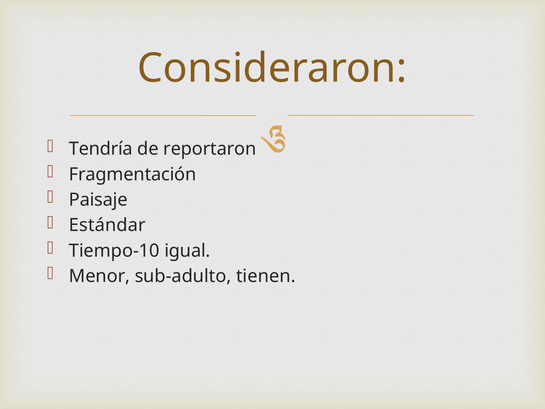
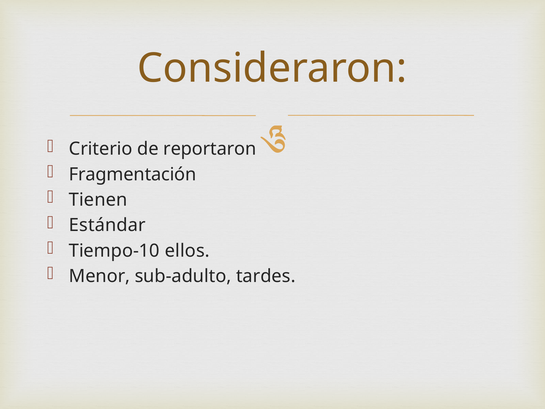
Tendría: Tendría -> Criterio
Paisaje: Paisaje -> Tienen
igual: igual -> ellos
tienen: tienen -> tardes
